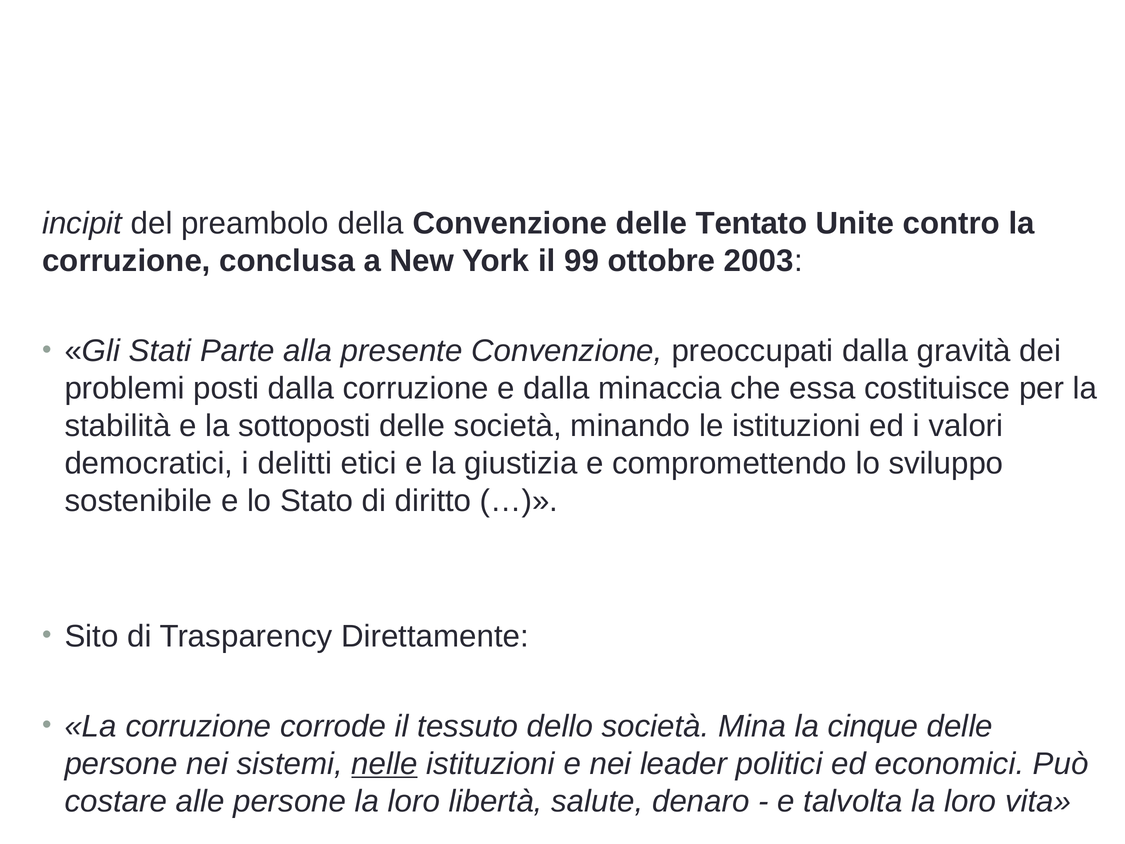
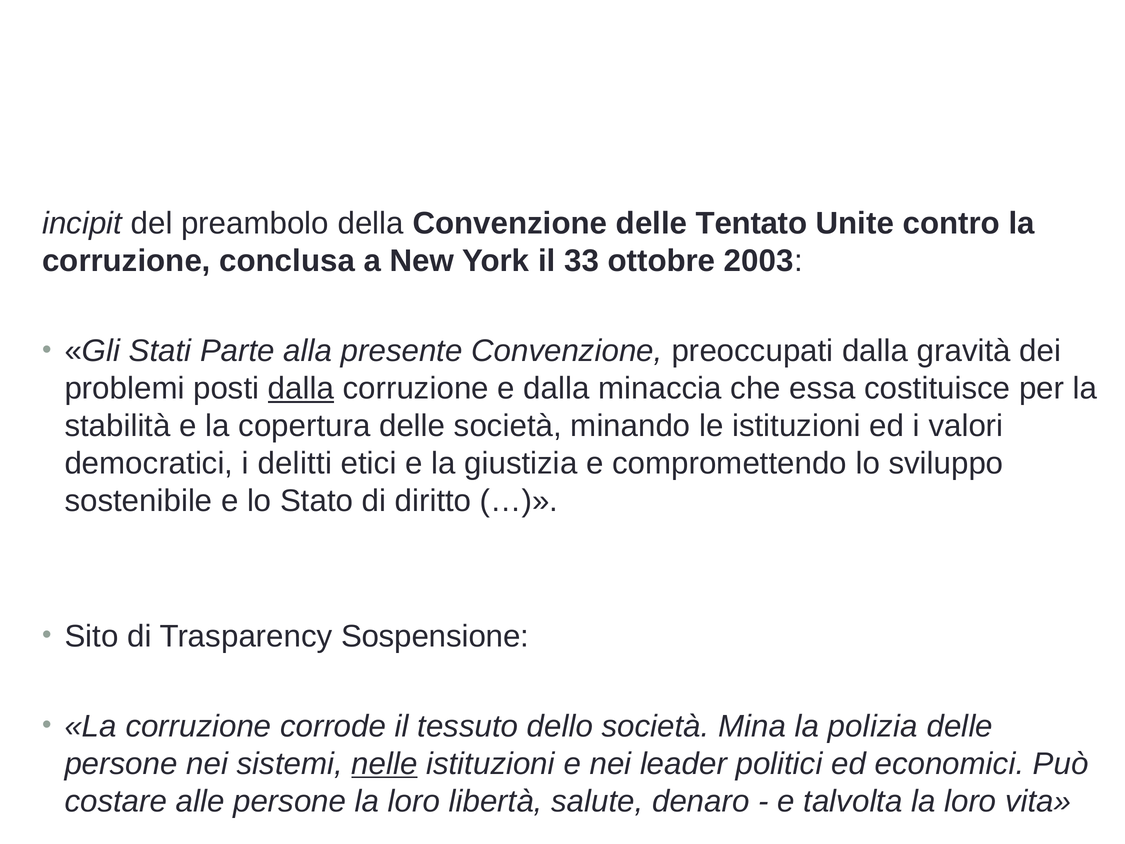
99: 99 -> 33
dalla at (301, 388) underline: none -> present
sottoposti: sottoposti -> copertura
Direttamente: Direttamente -> Sospensione
cinque: cinque -> polizia
